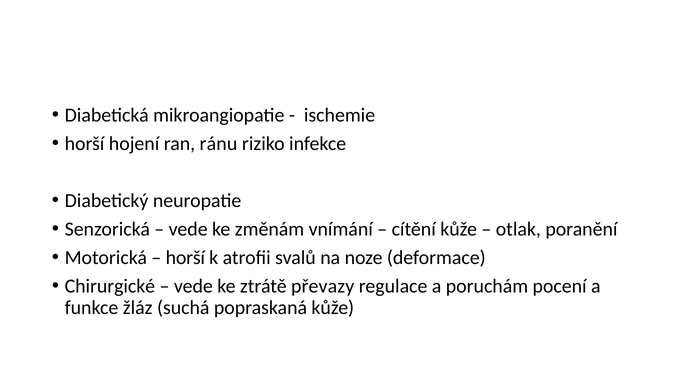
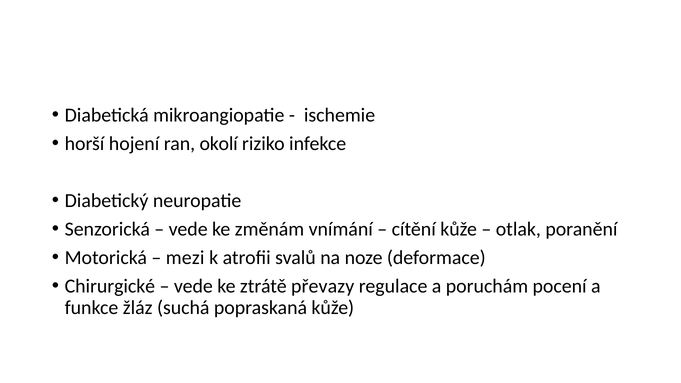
ránu: ránu -> okolí
horší at (185, 258): horší -> mezi
